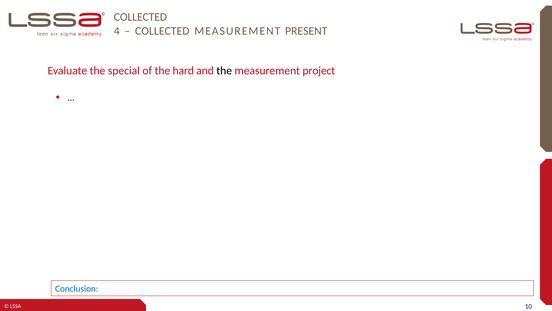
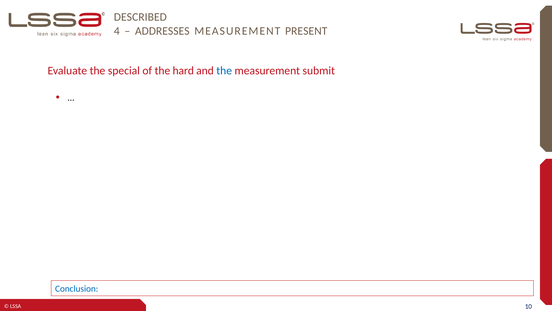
COLLECTED at (140, 17): COLLECTED -> DESCRIBED
COLLECTED at (162, 31): COLLECTED -> ADDRESSES
the at (224, 71) colour: black -> blue
project: project -> submit
